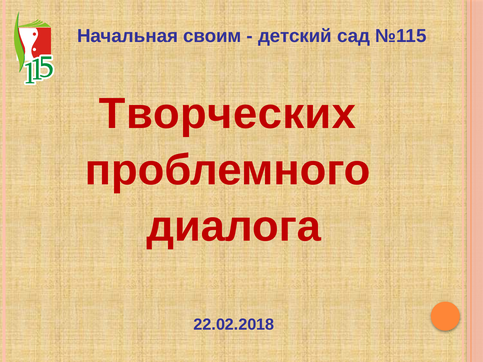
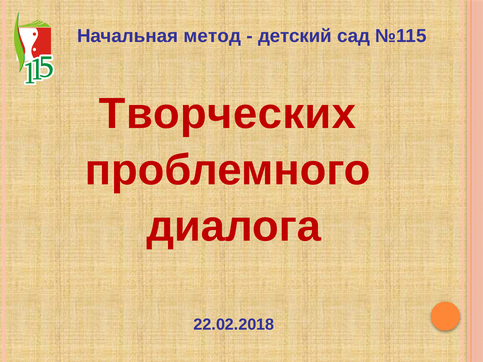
своим: своим -> метод
